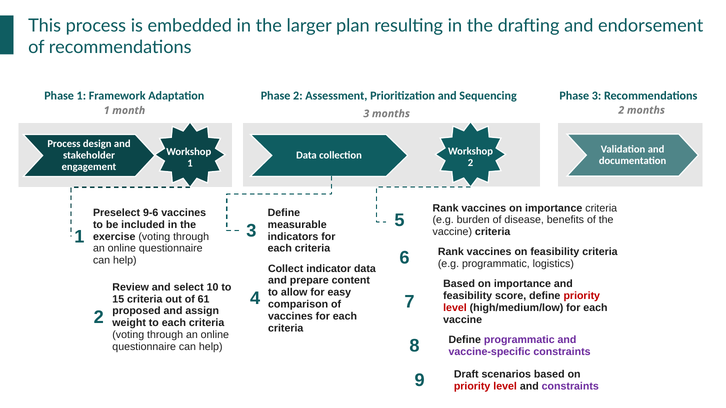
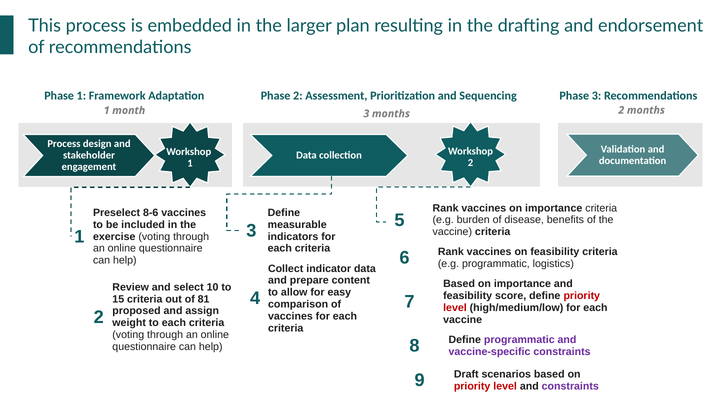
9-6: 9-6 -> 8-6
61: 61 -> 81
